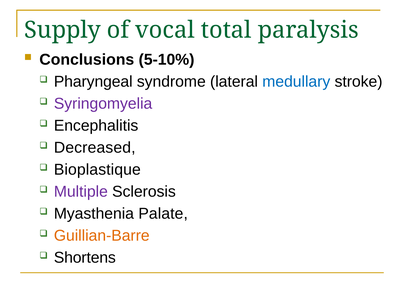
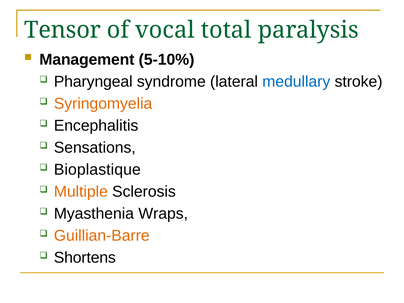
Supply: Supply -> Tensor
Conclusions: Conclusions -> Management
Syringomyelia colour: purple -> orange
Decreased: Decreased -> Sensations
Multiple colour: purple -> orange
Palate: Palate -> Wraps
